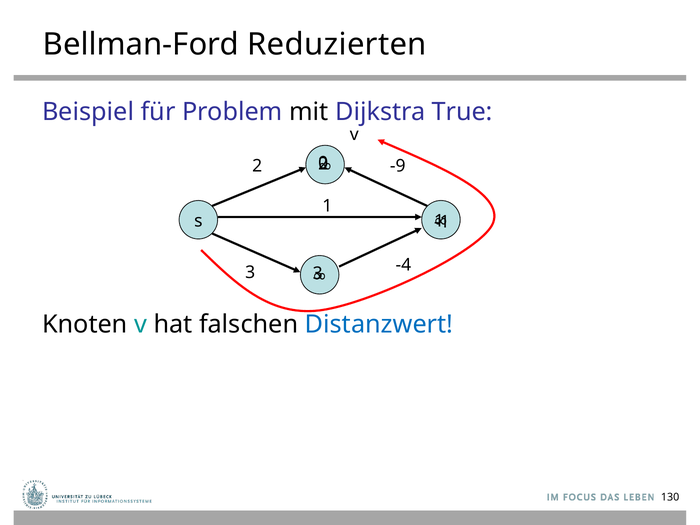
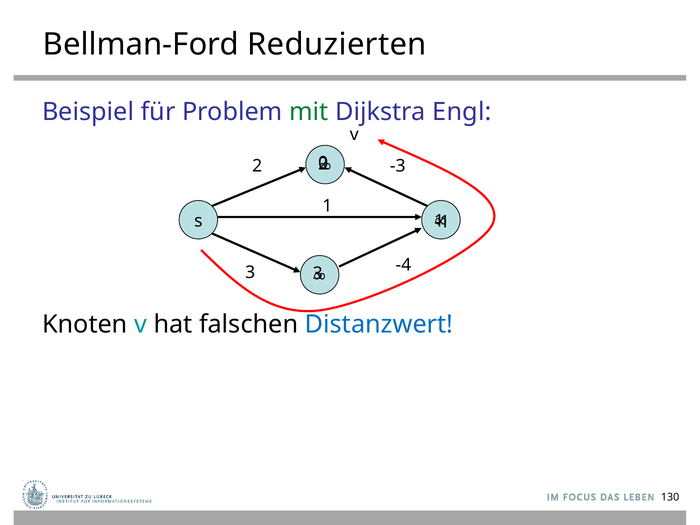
mit colour: black -> green
True: True -> Engl
-9: -9 -> -3
